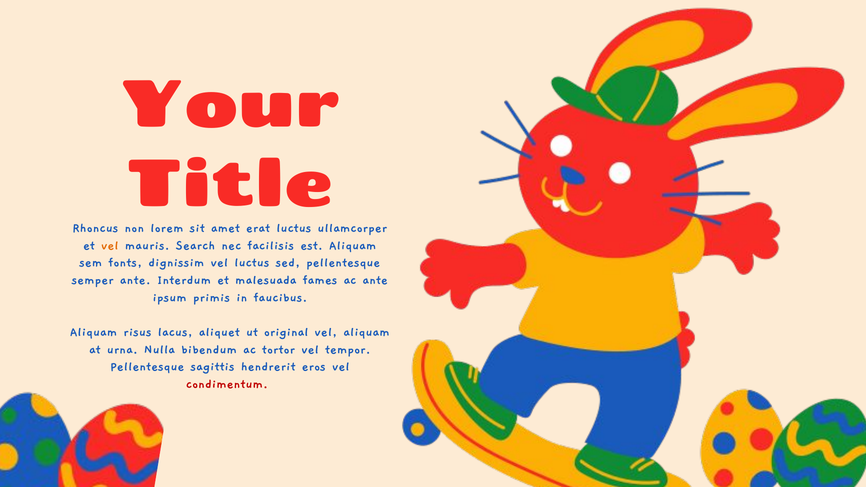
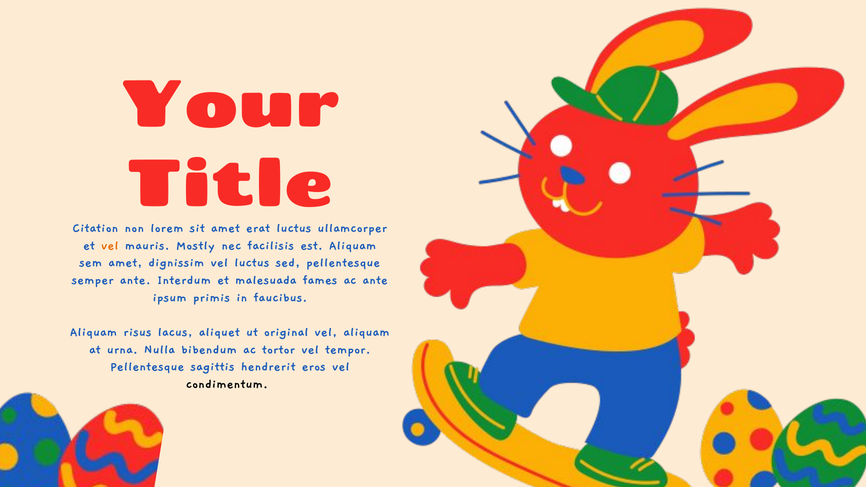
Rhoncus: Rhoncus -> Citation
Search: Search -> Mostly
sem fonts: fonts -> amet
condimentum colour: red -> black
